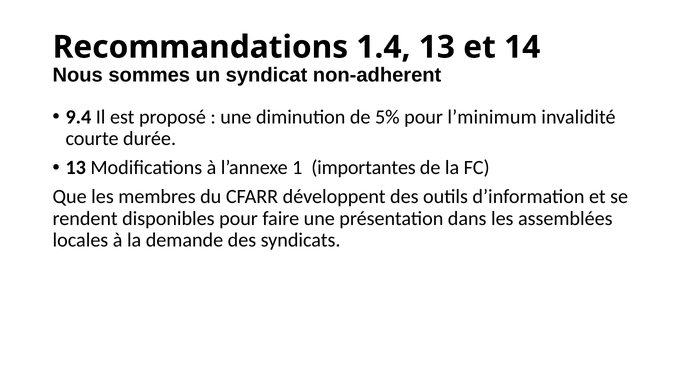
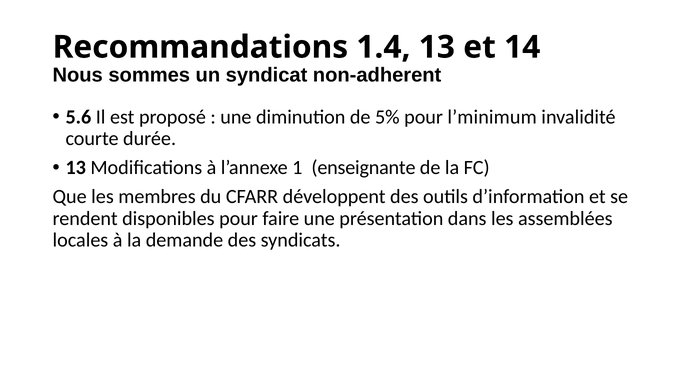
9.4: 9.4 -> 5.6
importantes: importantes -> enseignante
